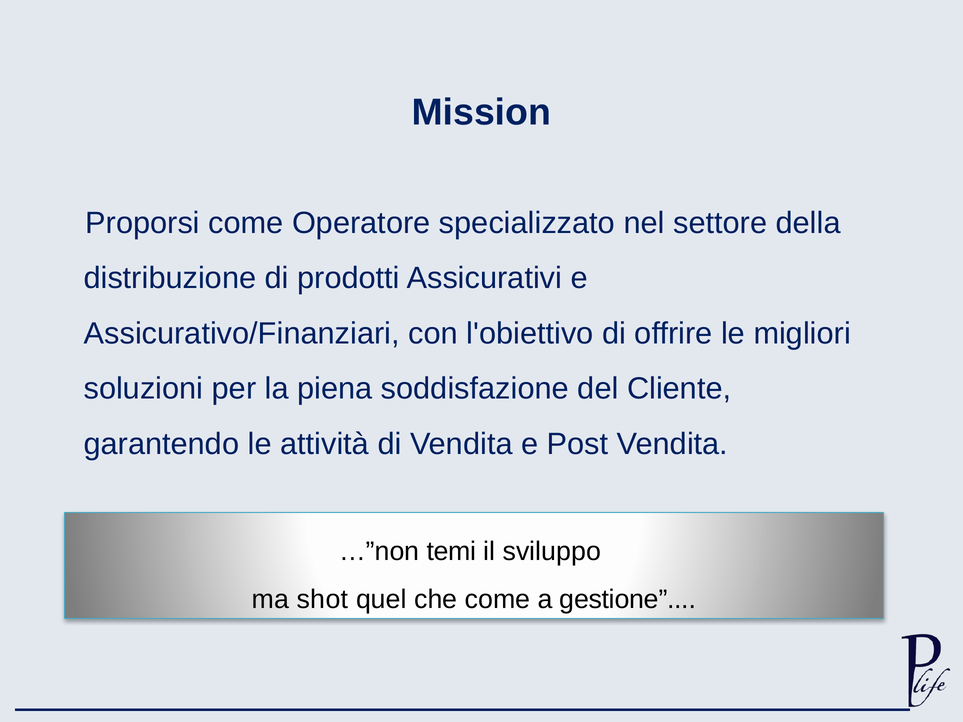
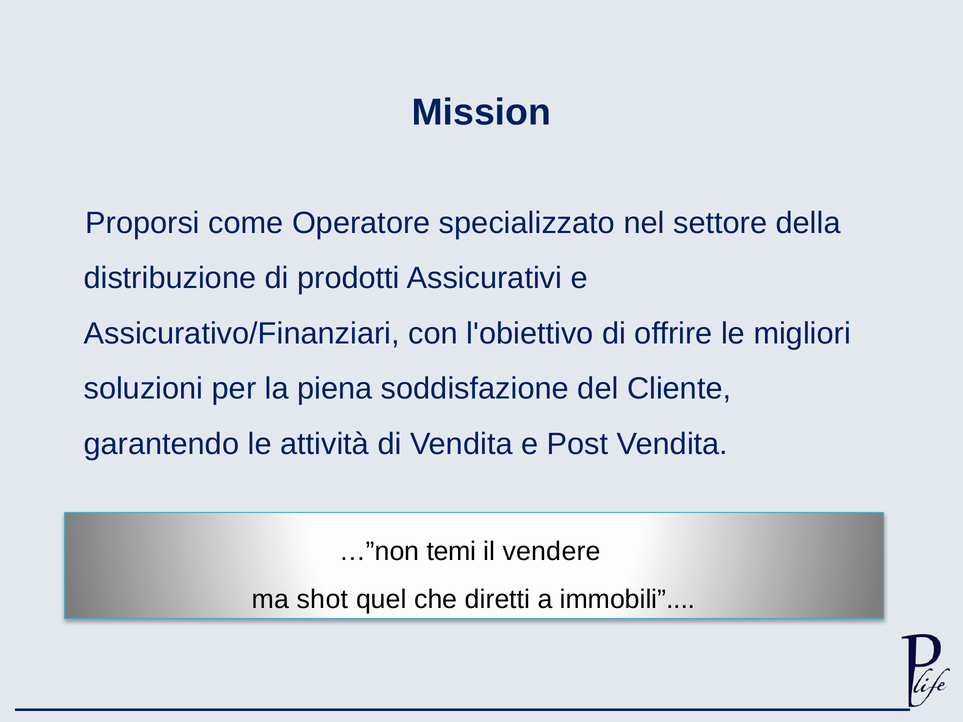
sviluppo: sviluppo -> vendere
che come: come -> diretti
gestione: gestione -> immobili
